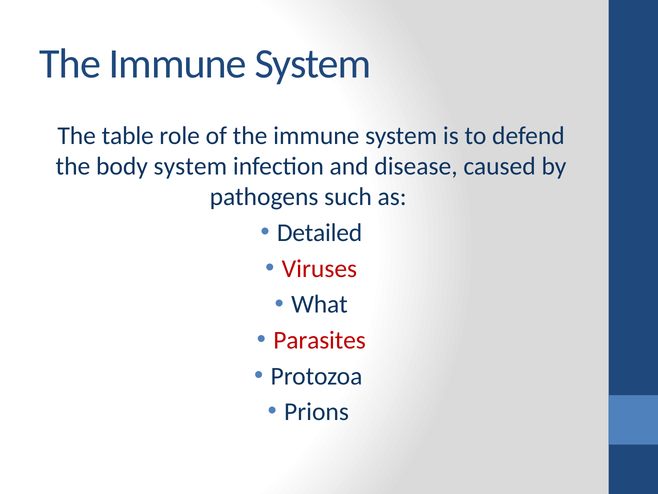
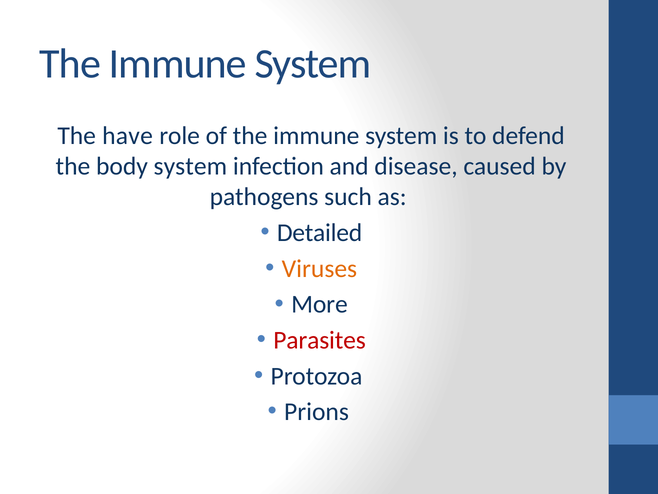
table: table -> have
Viruses colour: red -> orange
What: What -> More
